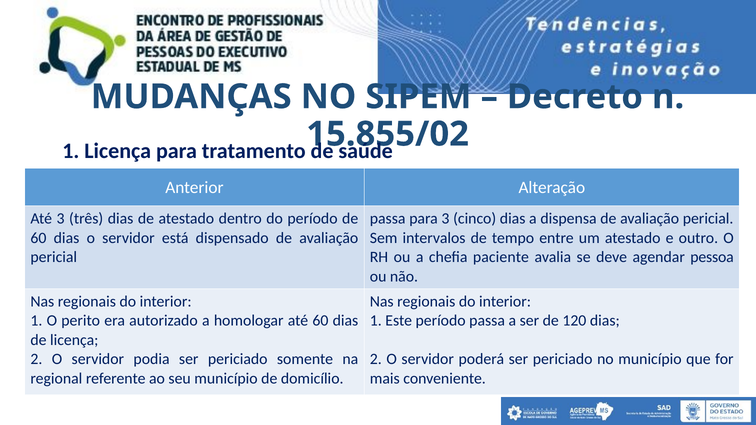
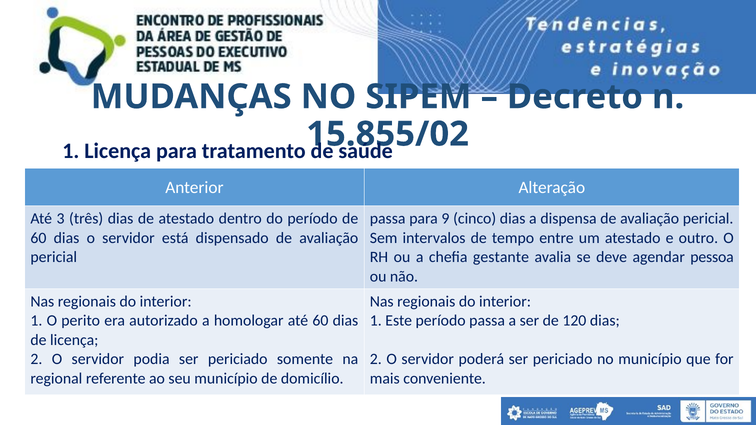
para 3: 3 -> 9
paciente: paciente -> gestante
